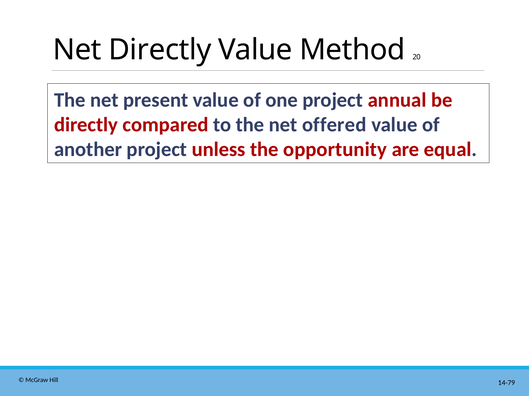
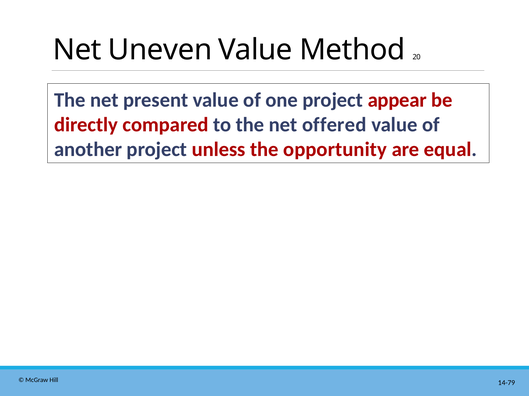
Net Directly: Directly -> Uneven
annual: annual -> appear
